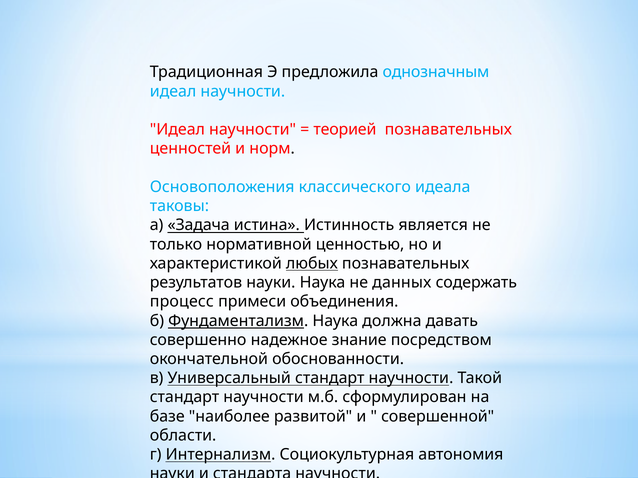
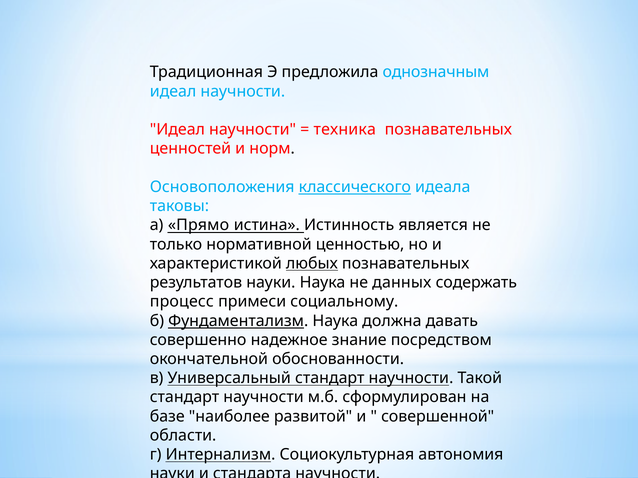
теорией: теорией -> техника
классического underline: none -> present
Задача: Задача -> Прямо
объединения: объединения -> социальному
